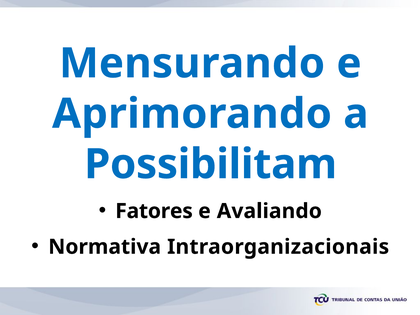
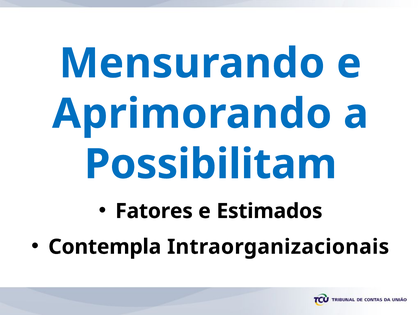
Avaliando: Avaliando -> Estimados
Normativa: Normativa -> Contempla
